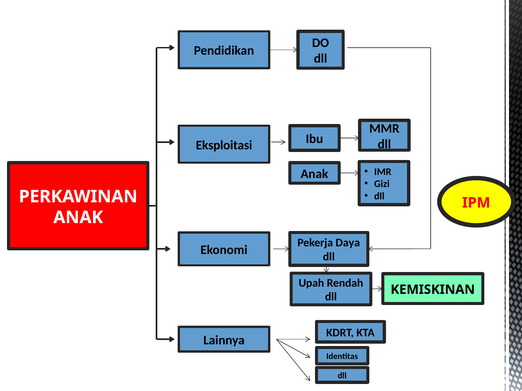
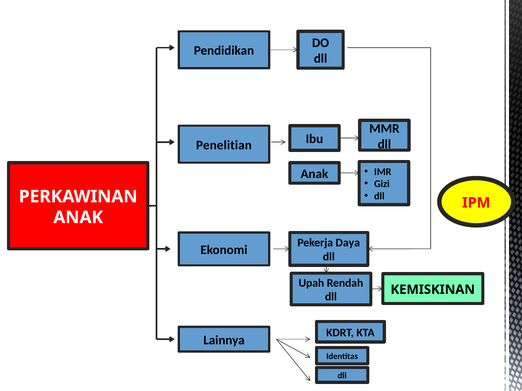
Eksploitasi: Eksploitasi -> Penelitian
